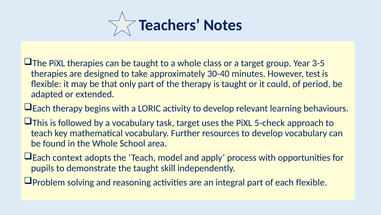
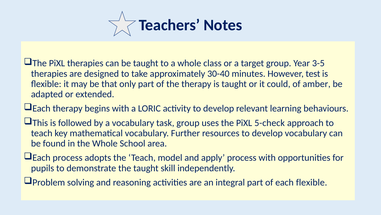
period: period -> amber
task target: target -> group
Each context: context -> process
